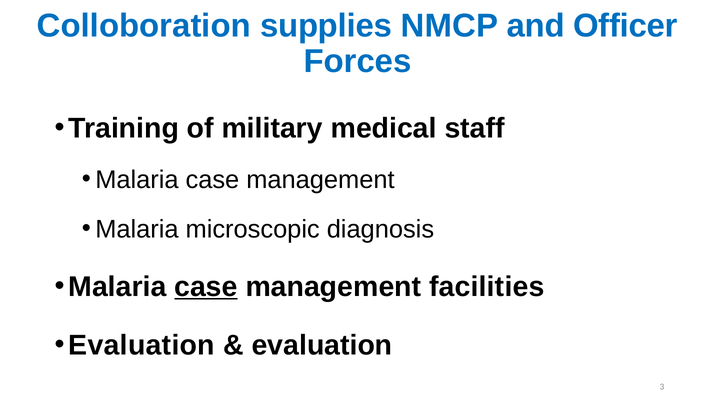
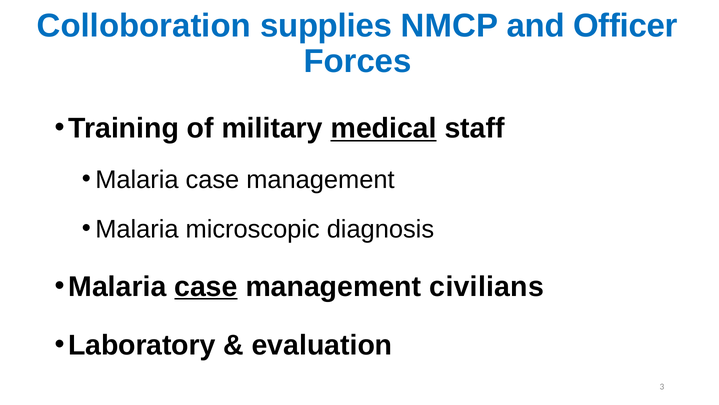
medical underline: none -> present
facilities: facilities -> civilians
Evaluation at (142, 345): Evaluation -> Laboratory
